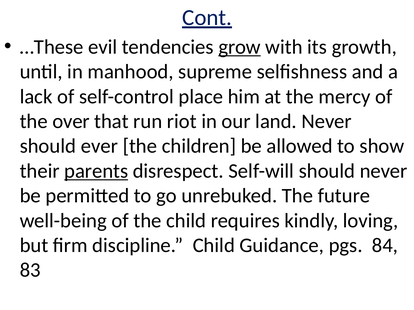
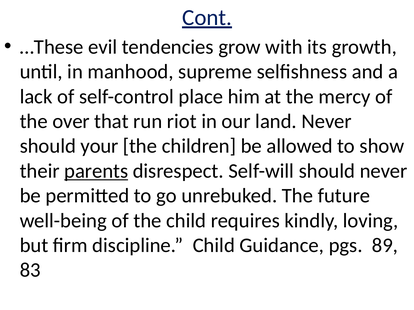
grow underline: present -> none
ever: ever -> your
84: 84 -> 89
